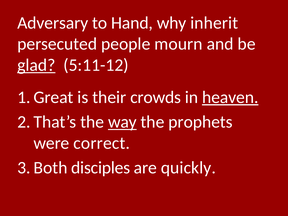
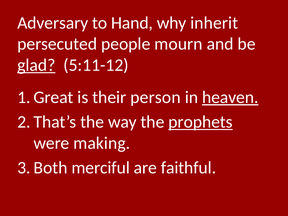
crowds: crowds -> person
way underline: present -> none
prophets underline: none -> present
correct: correct -> making
disciples: disciples -> merciful
quickly: quickly -> faithful
